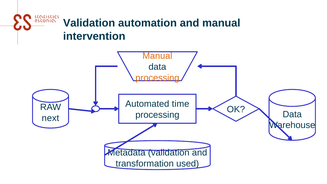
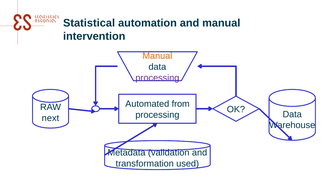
Validation at (89, 23): Validation -> Statistical
processing at (157, 78) colour: orange -> purple
time: time -> from
